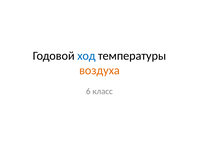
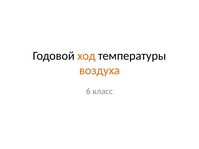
ход colour: blue -> orange
